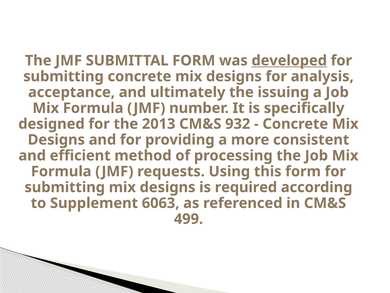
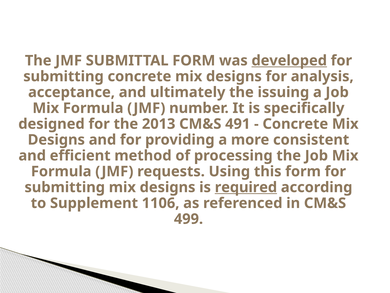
932: 932 -> 491
required underline: none -> present
6063: 6063 -> 1106
